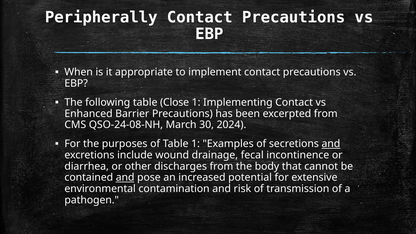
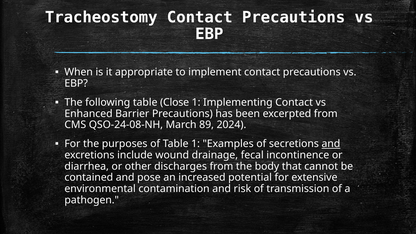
Peripherally: Peripherally -> Tracheostomy
30: 30 -> 89
and at (125, 178) underline: present -> none
